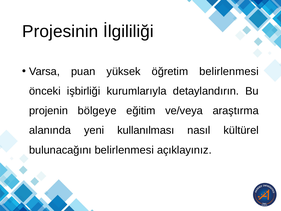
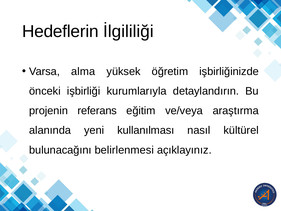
Projesinin: Projesinin -> Hedeflerin
puan: puan -> alma
öğretim belirlenmesi: belirlenmesi -> işbirliğinizde
bölgeye: bölgeye -> referans
